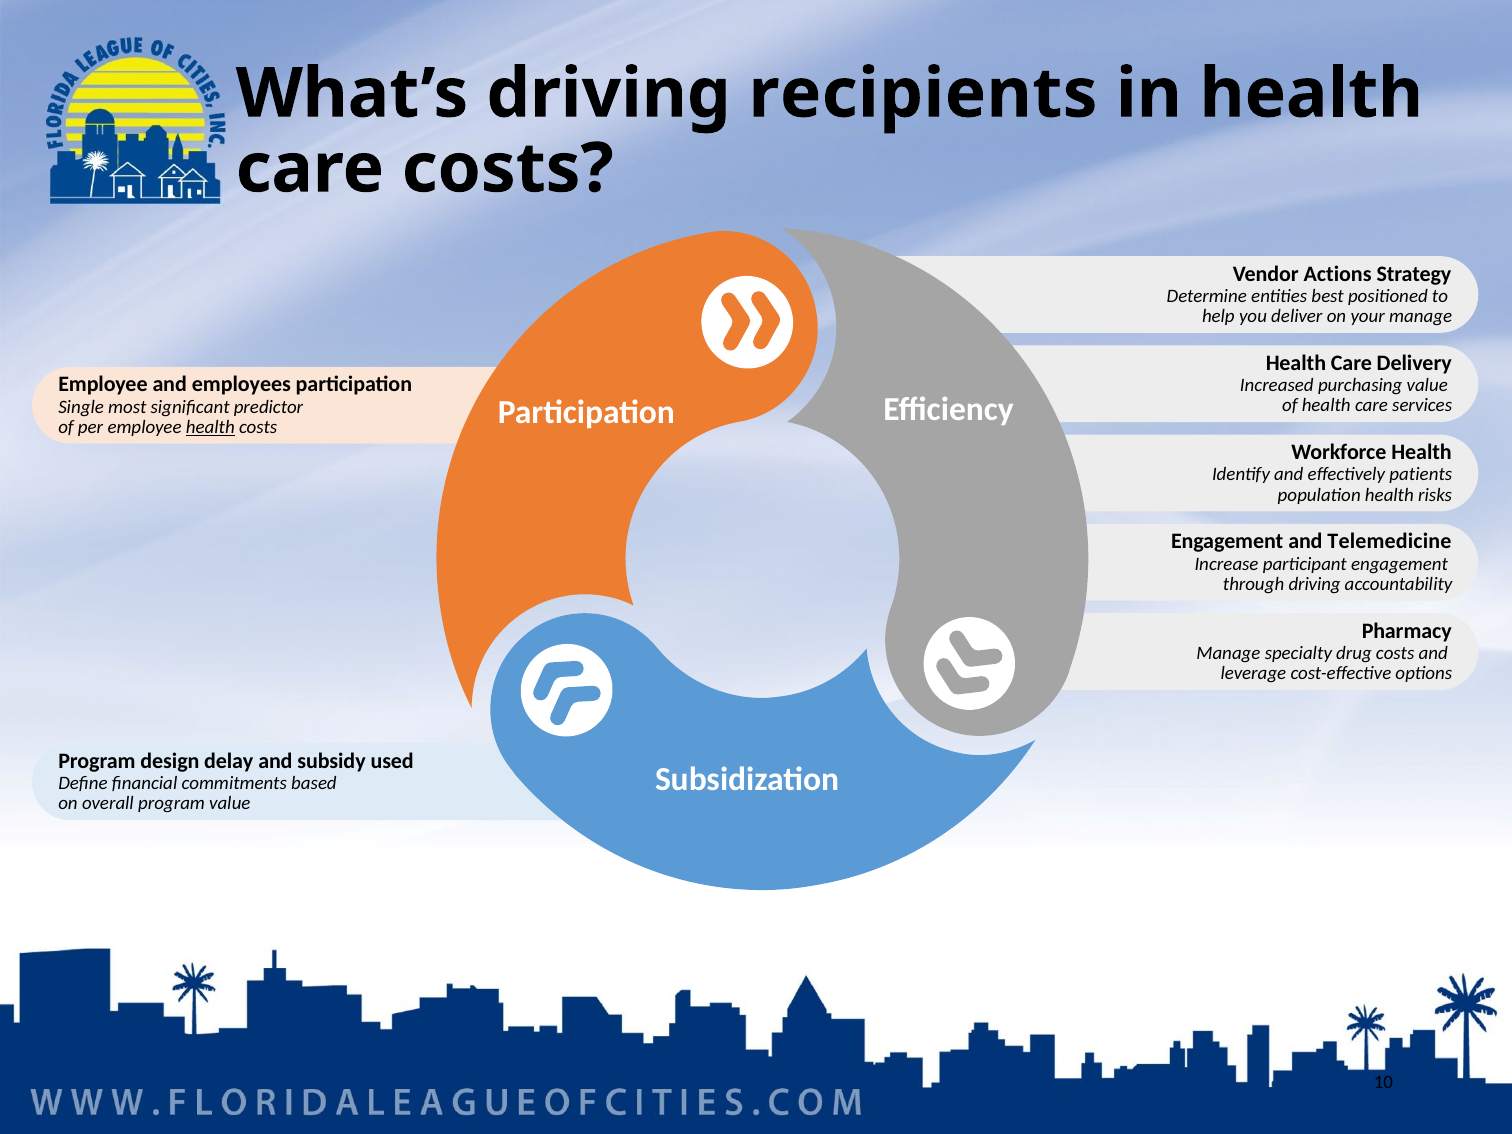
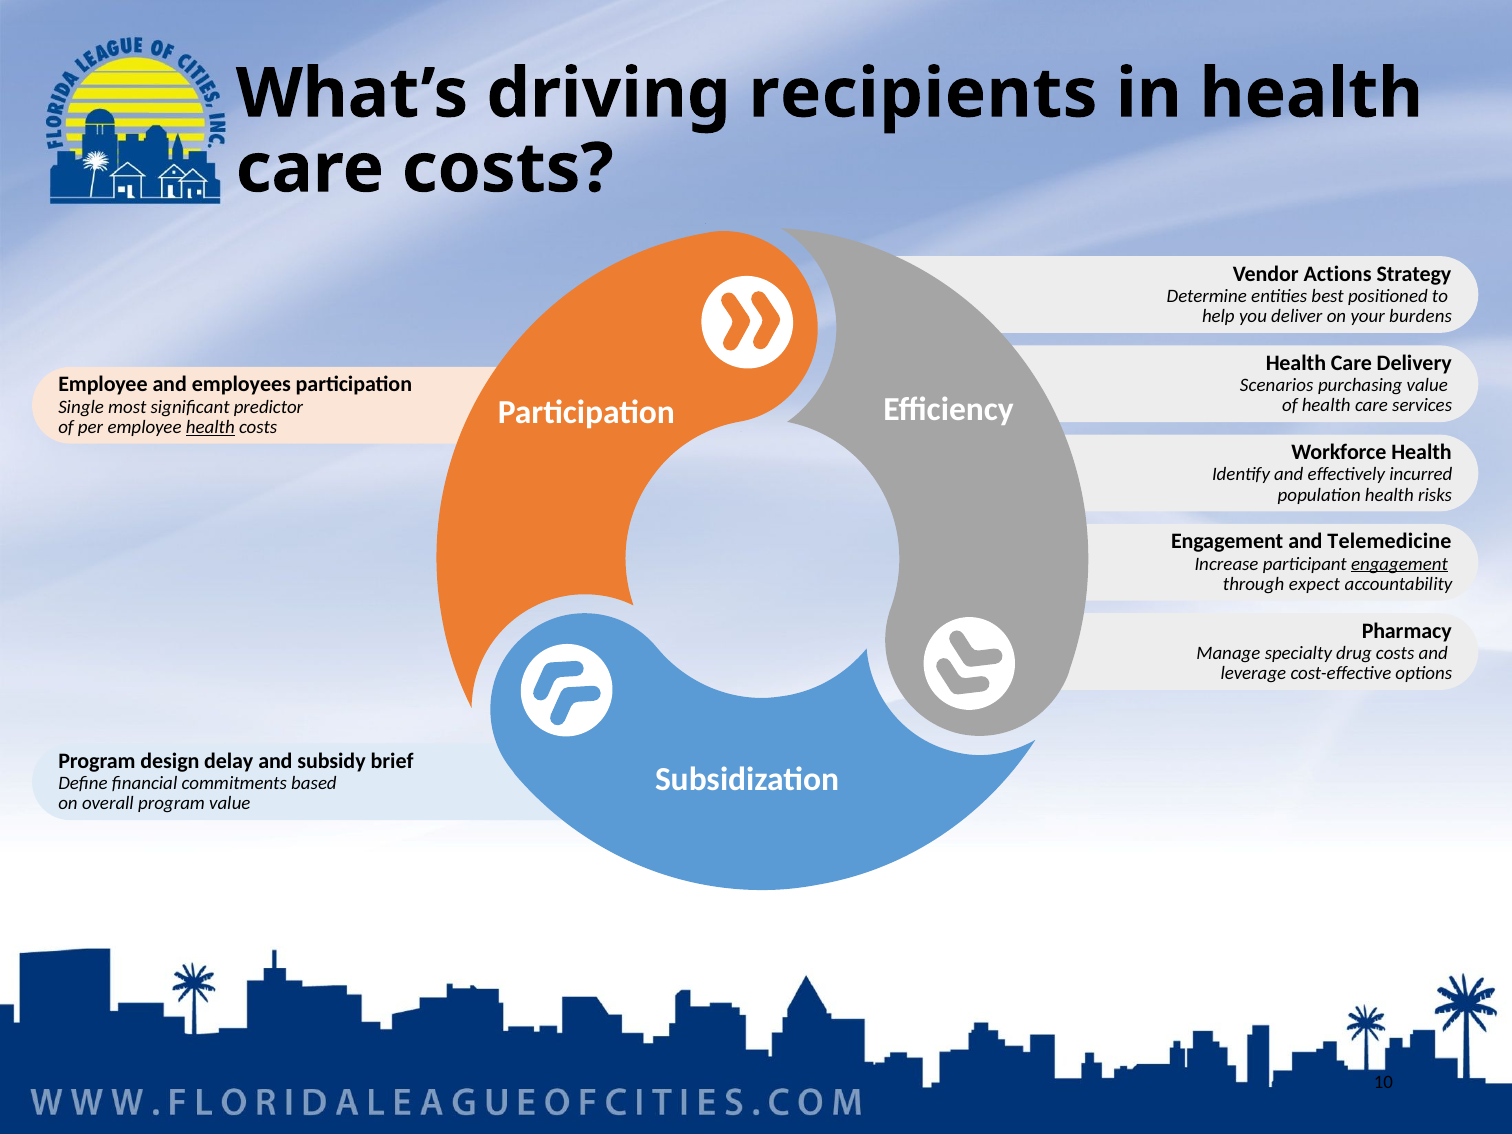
your manage: manage -> burdens
Increased: Increased -> Scenarios
patients: patients -> incurred
engagement at (1399, 564) underline: none -> present
through driving: driving -> expect
used: used -> brief
